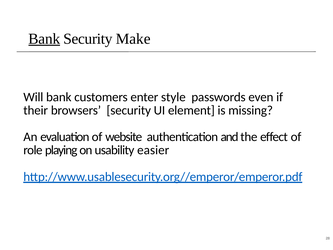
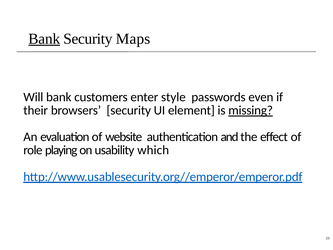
Make: Make -> Maps
missing underline: none -> present
easier: easier -> which
